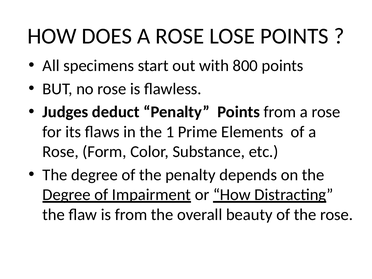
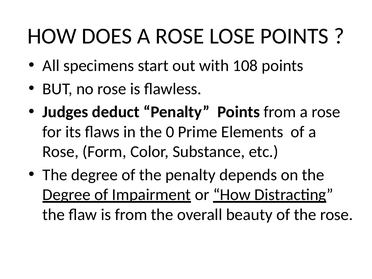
800: 800 -> 108
1: 1 -> 0
